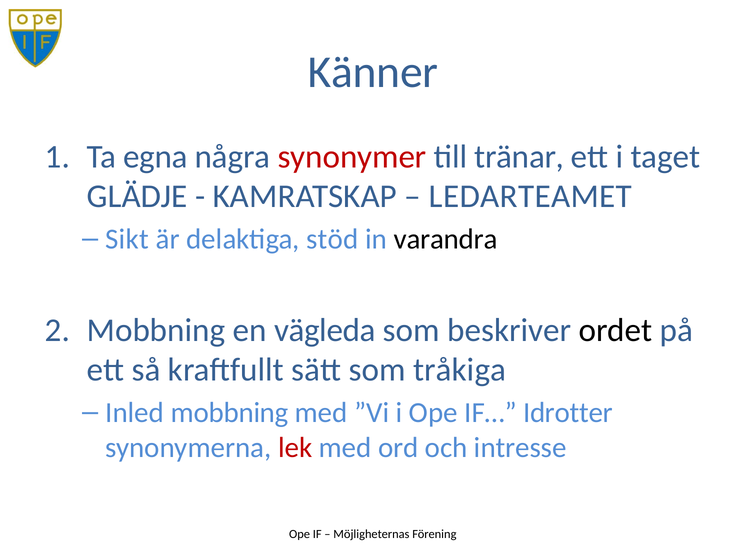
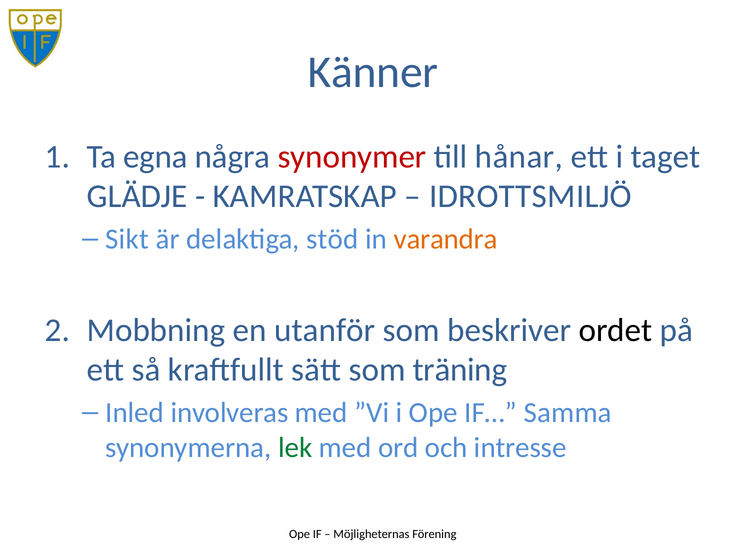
tränar: tränar -> hånar
LEDARTEAMET: LEDARTEAMET -> IDROTTSMILJÖ
varandra colour: black -> orange
vägleda: vägleda -> utanför
tråkiga: tråkiga -> träning
Inled mobbning: mobbning -> involveras
Idrotter: Idrotter -> Samma
lek colour: red -> green
